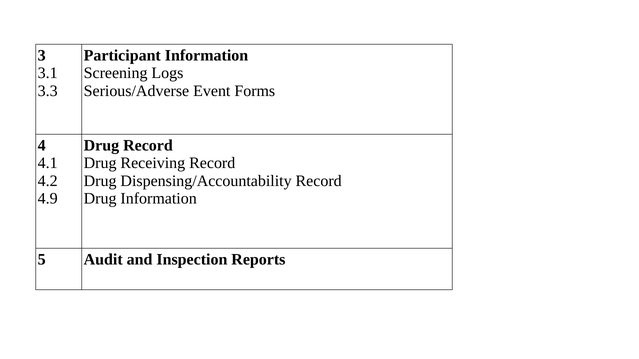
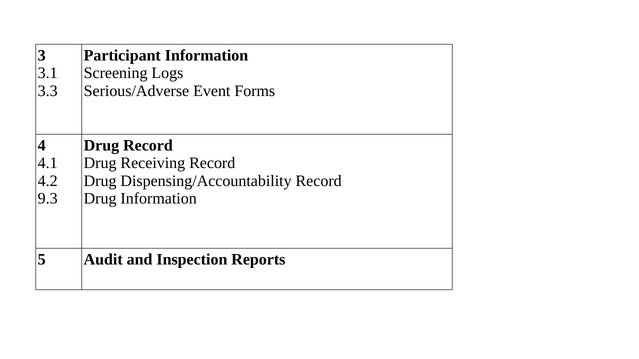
4.9: 4.9 -> 9.3
